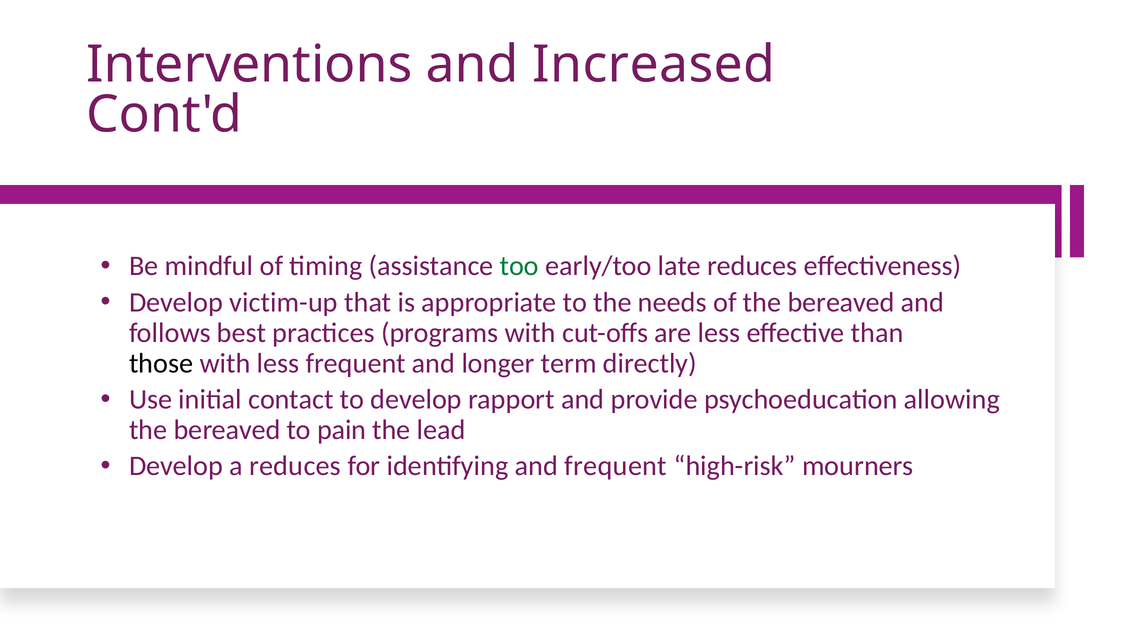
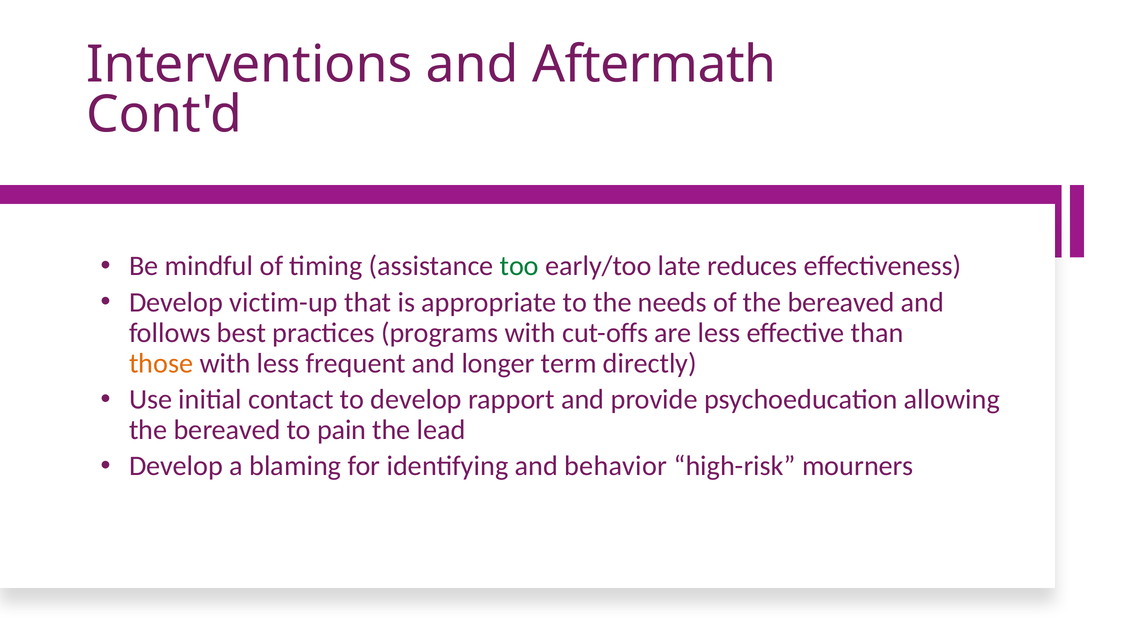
Increased: Increased -> Aftermath
those colour: black -> orange
a reduces: reduces -> blaming
and frequent: frequent -> behavior
